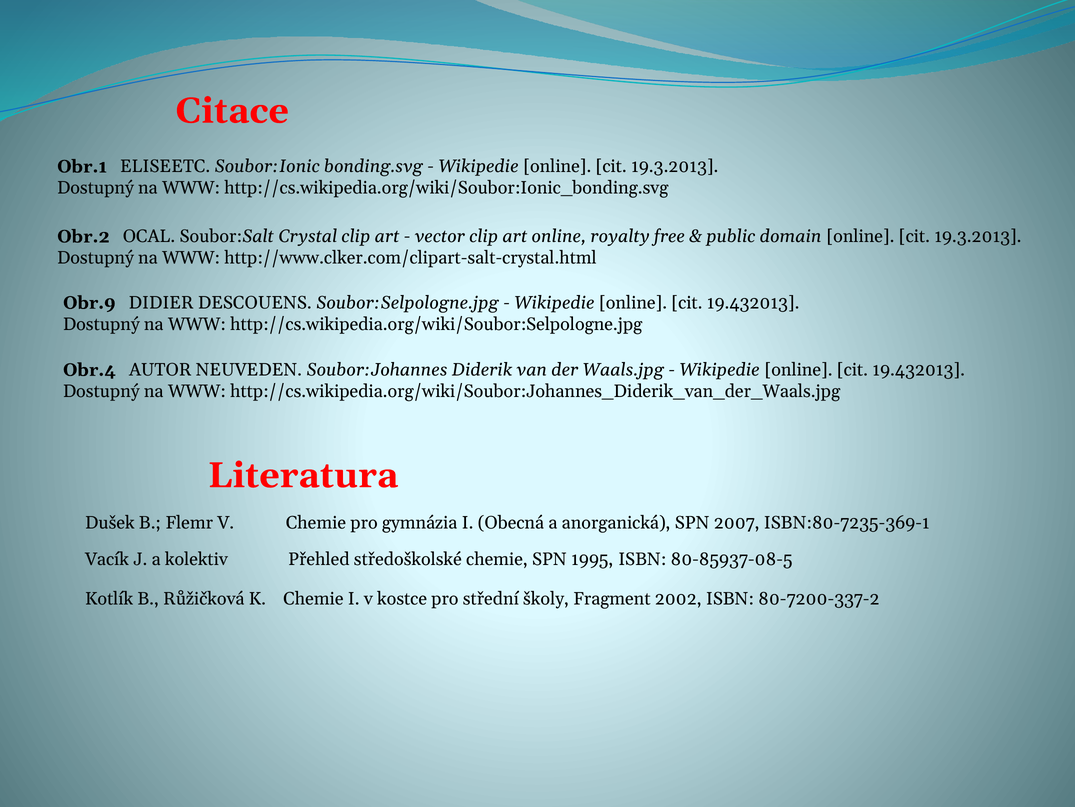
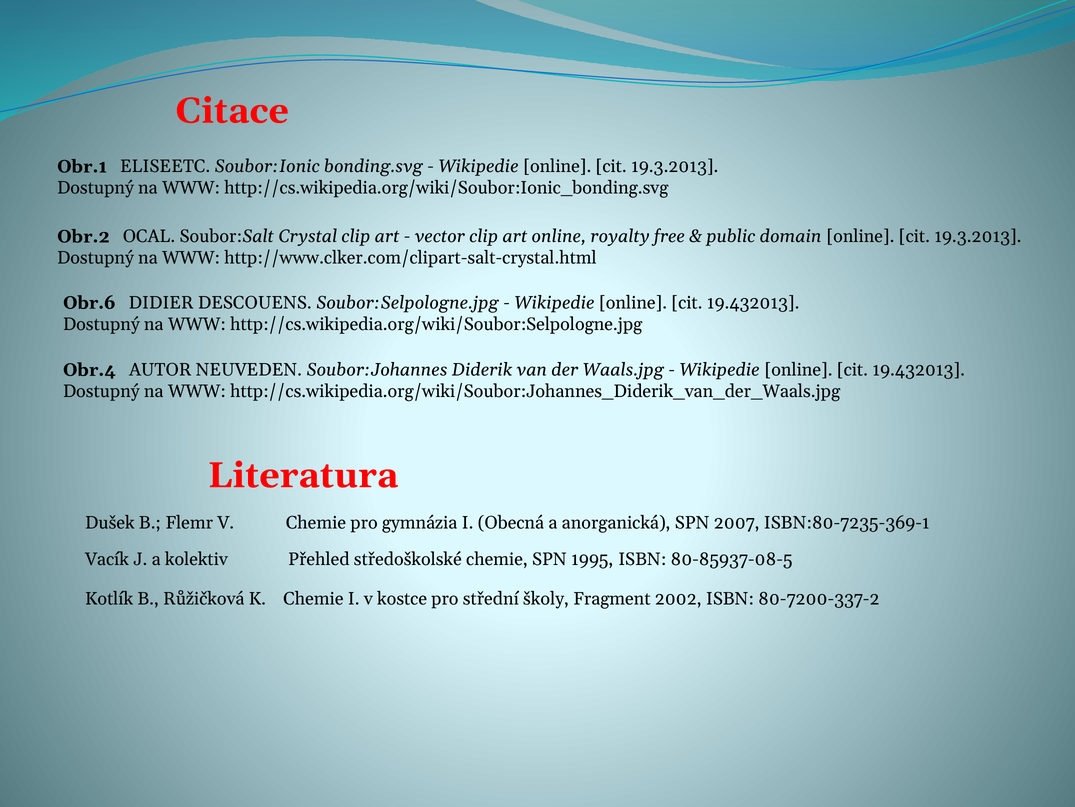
Obr.9: Obr.9 -> Obr.6
